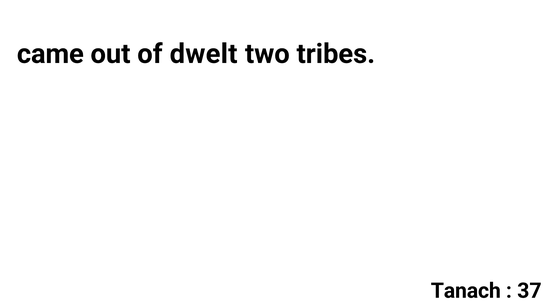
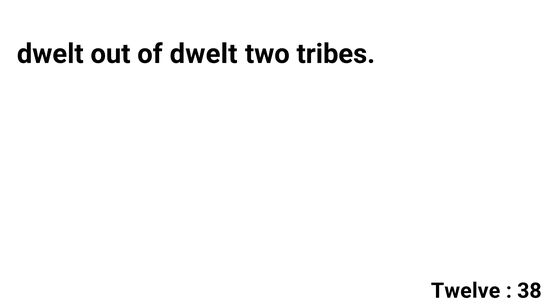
came at (50, 54): came -> dwelt
Tanach: Tanach -> Twelve
37: 37 -> 38
